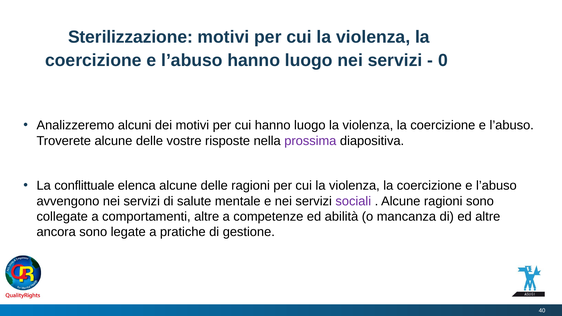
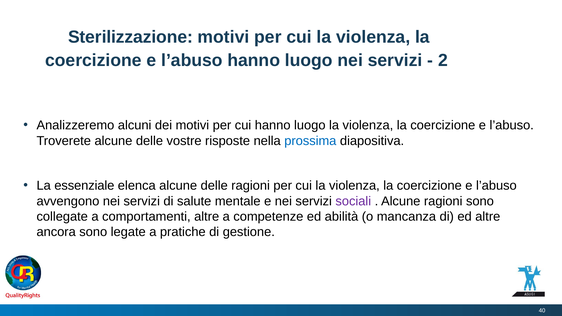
0: 0 -> 2
prossima colour: purple -> blue
conflittuale: conflittuale -> essenziale
